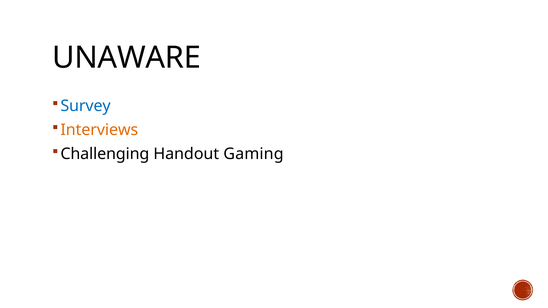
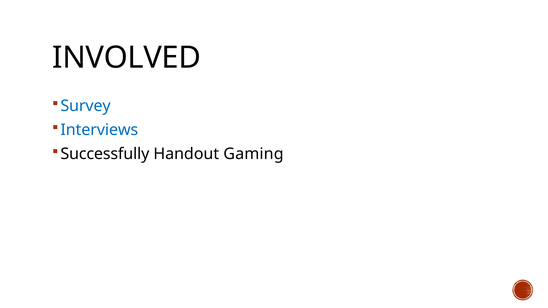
UNAWARE: UNAWARE -> INVOLVED
Interviews colour: orange -> blue
Challenging: Challenging -> Successfully
